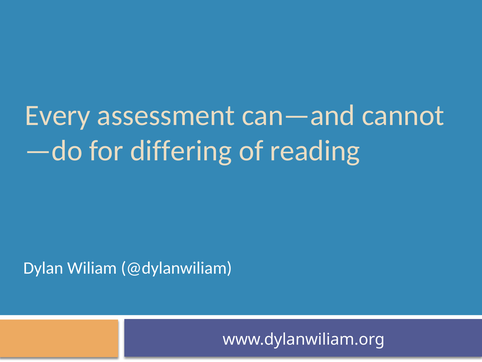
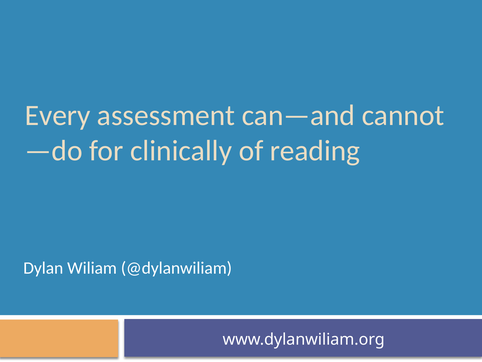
differing: differing -> clinically
